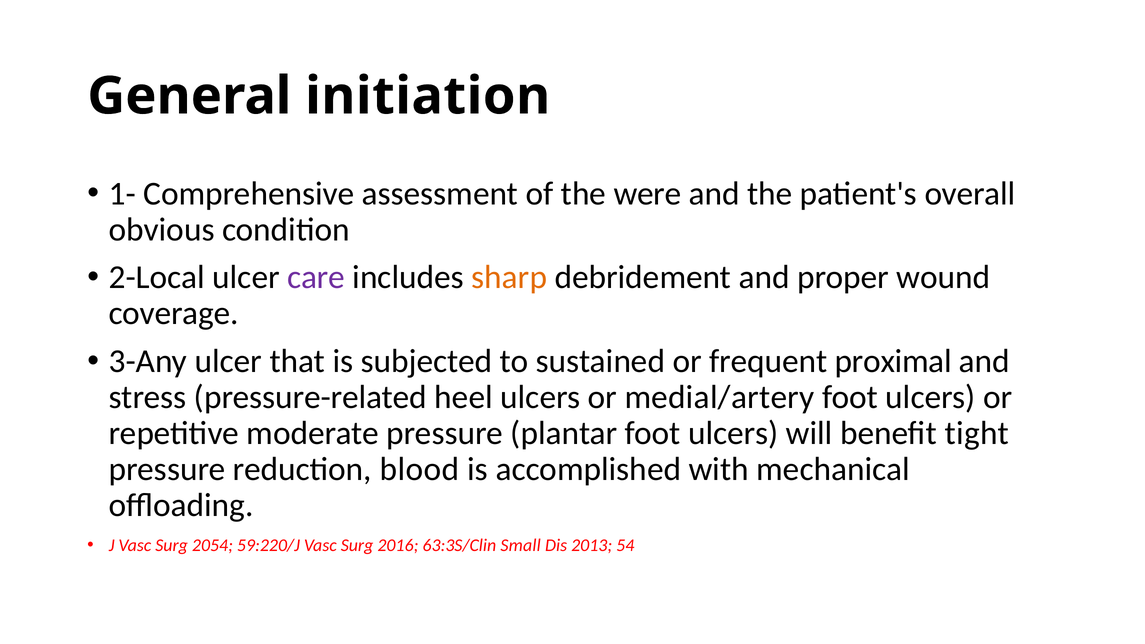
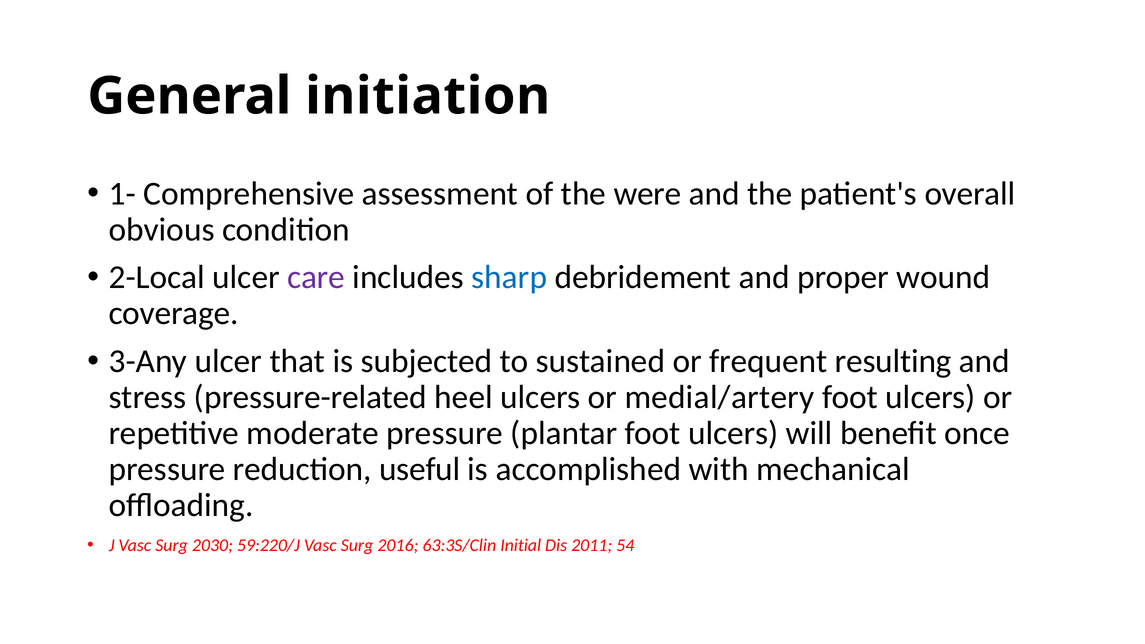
sharp colour: orange -> blue
proximal: proximal -> resulting
tight: tight -> once
blood: blood -> useful
2054: 2054 -> 2030
Small: Small -> Initial
2013: 2013 -> 2011
